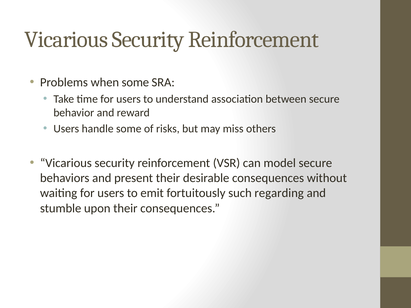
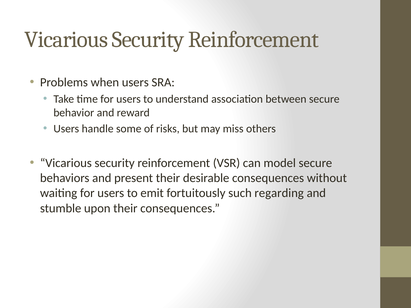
when some: some -> users
